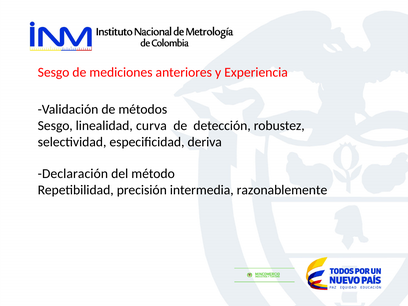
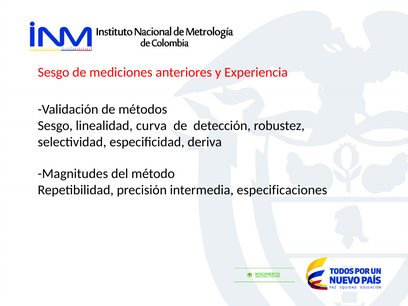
Declaración: Declaración -> Magnitudes
razonablemente: razonablemente -> especificaciones
